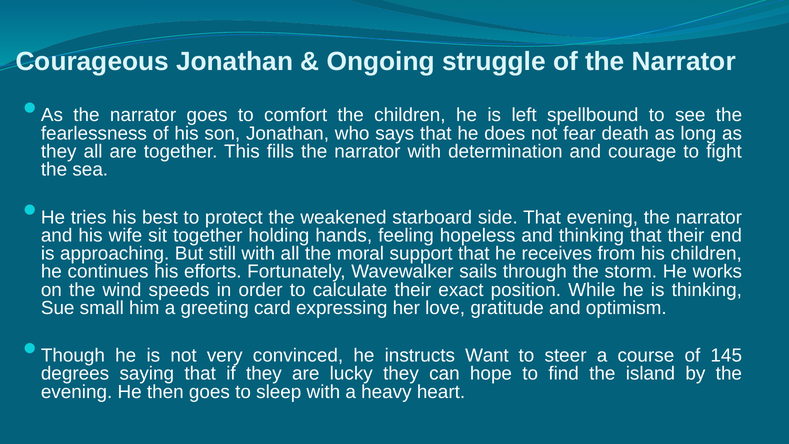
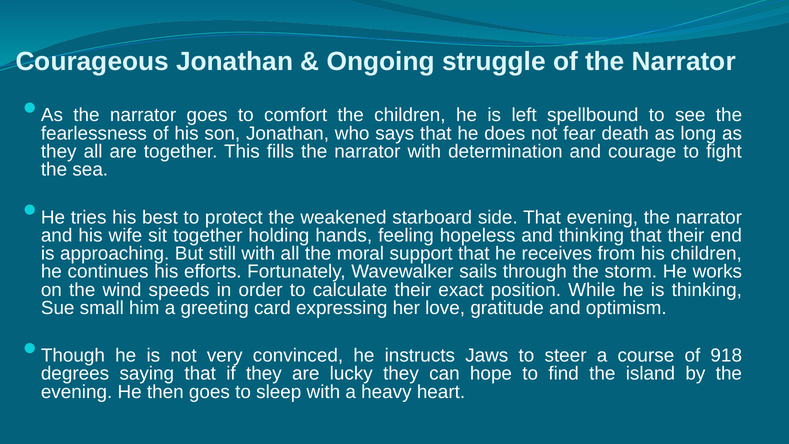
Want: Want -> Jaws
145: 145 -> 918
